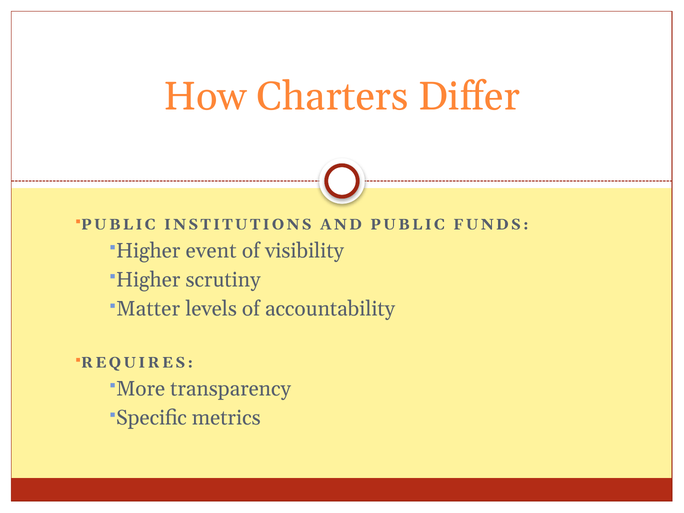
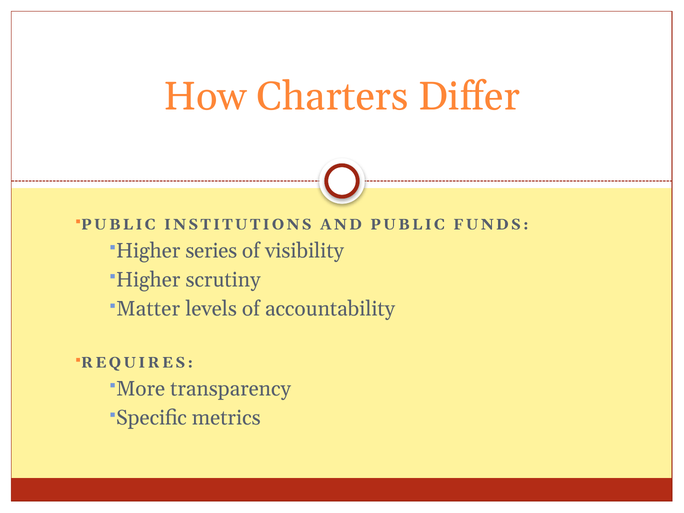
event: event -> series
